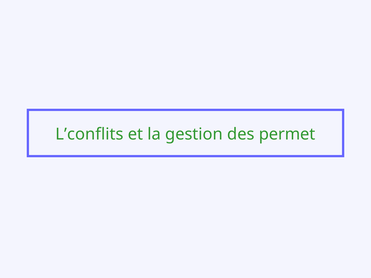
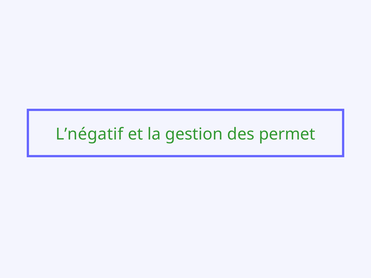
L’conflits: L’conflits -> L’négatif
